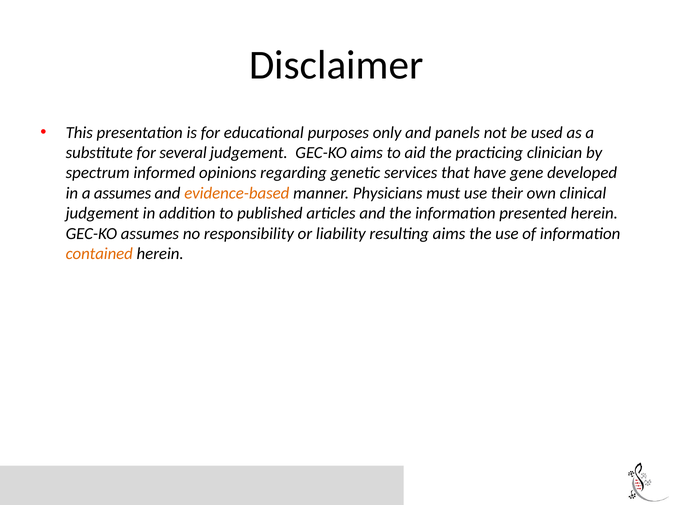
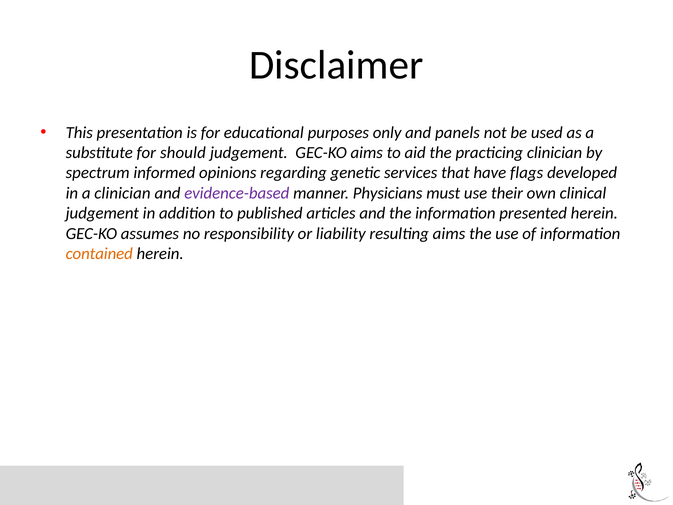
several: several -> should
gene: gene -> flags
a assumes: assumes -> clinician
evidence-based colour: orange -> purple
